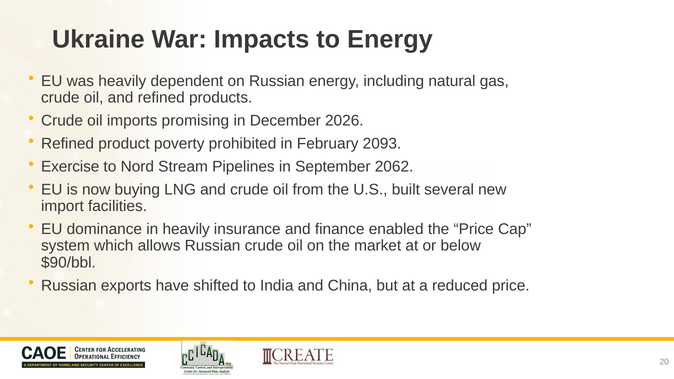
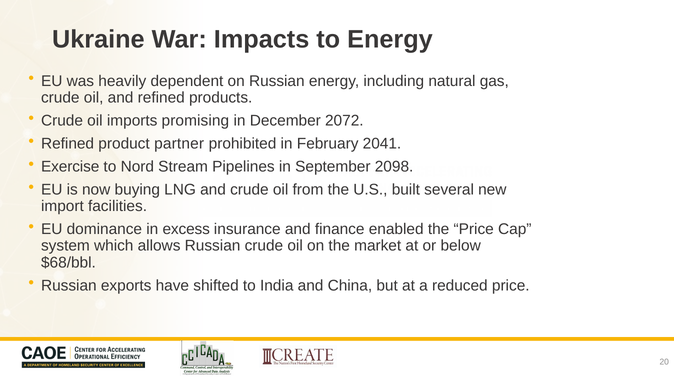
2026: 2026 -> 2072
poverty: poverty -> partner
2093: 2093 -> 2041
2062: 2062 -> 2098
in heavily: heavily -> excess
$90/bbl: $90/bbl -> $68/bbl
